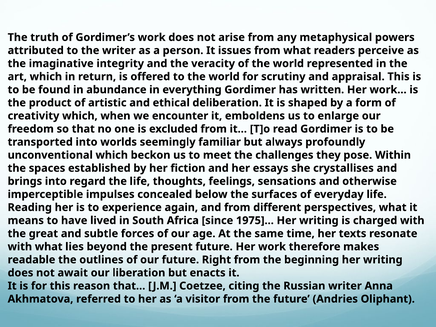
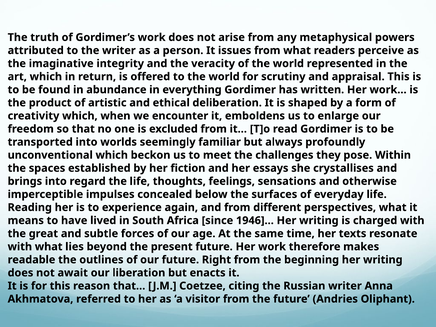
1975]…: 1975]… -> 1946]…
